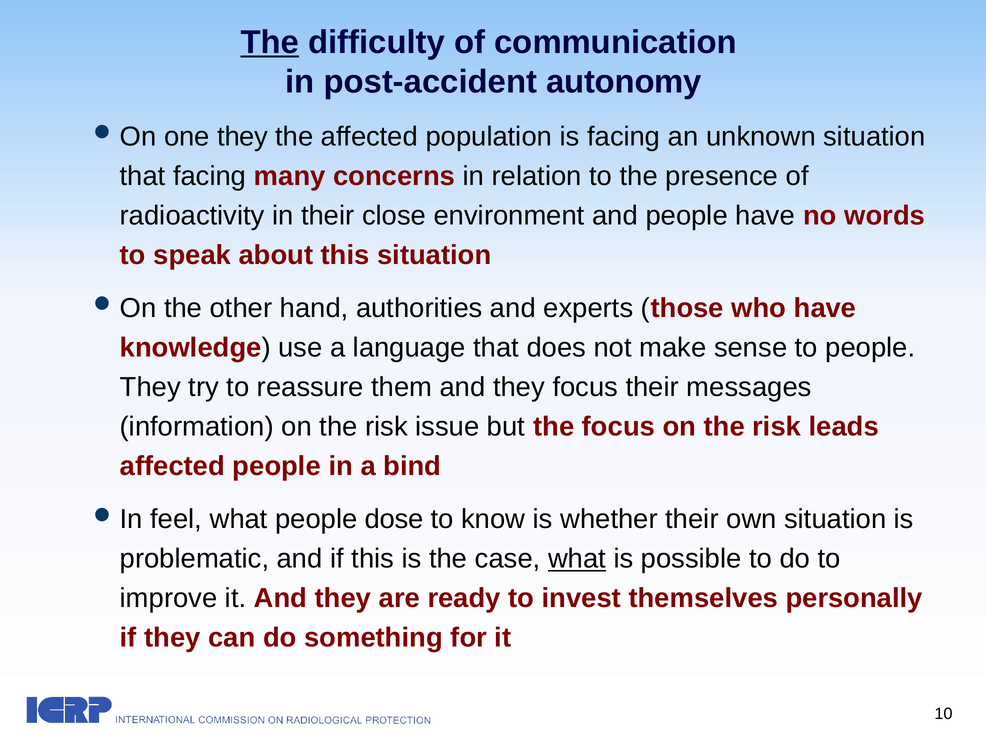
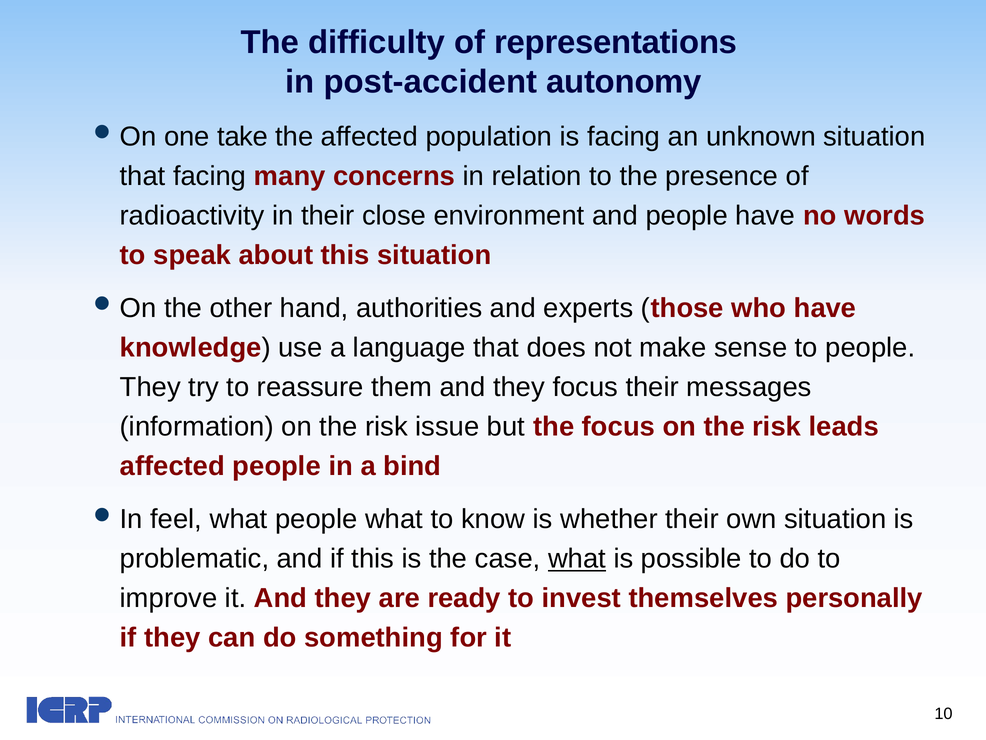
The at (270, 42) underline: present -> none
communication: communication -> representations
one they: they -> take
people dose: dose -> what
